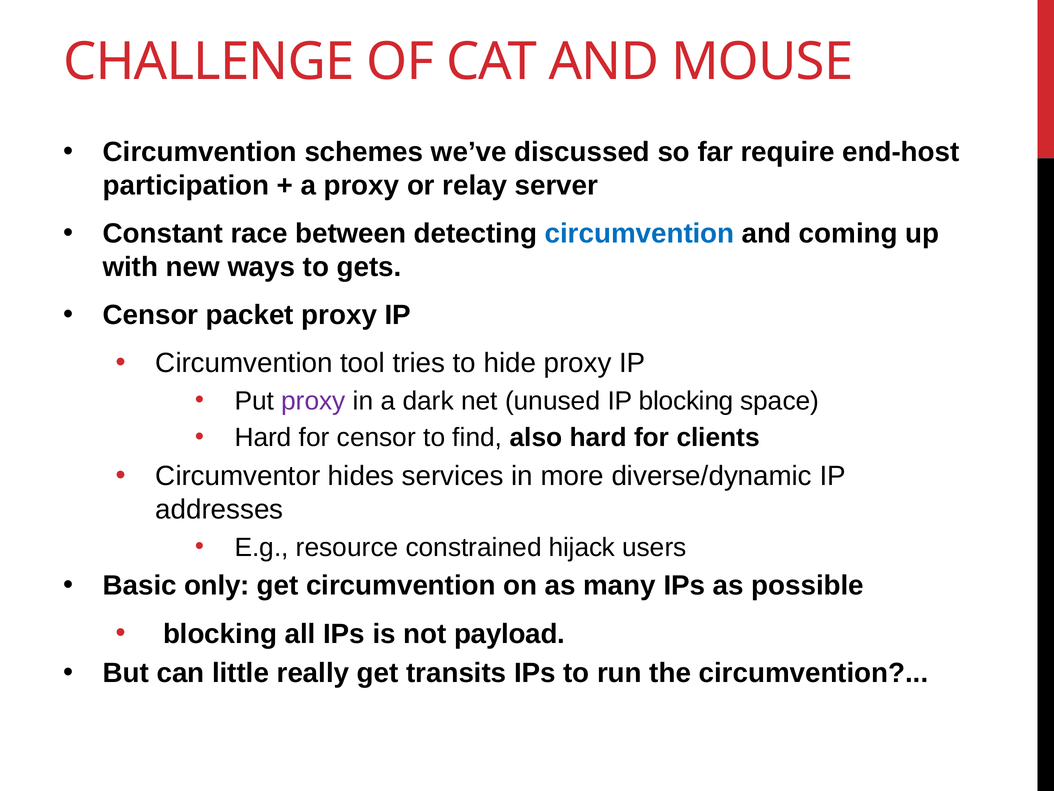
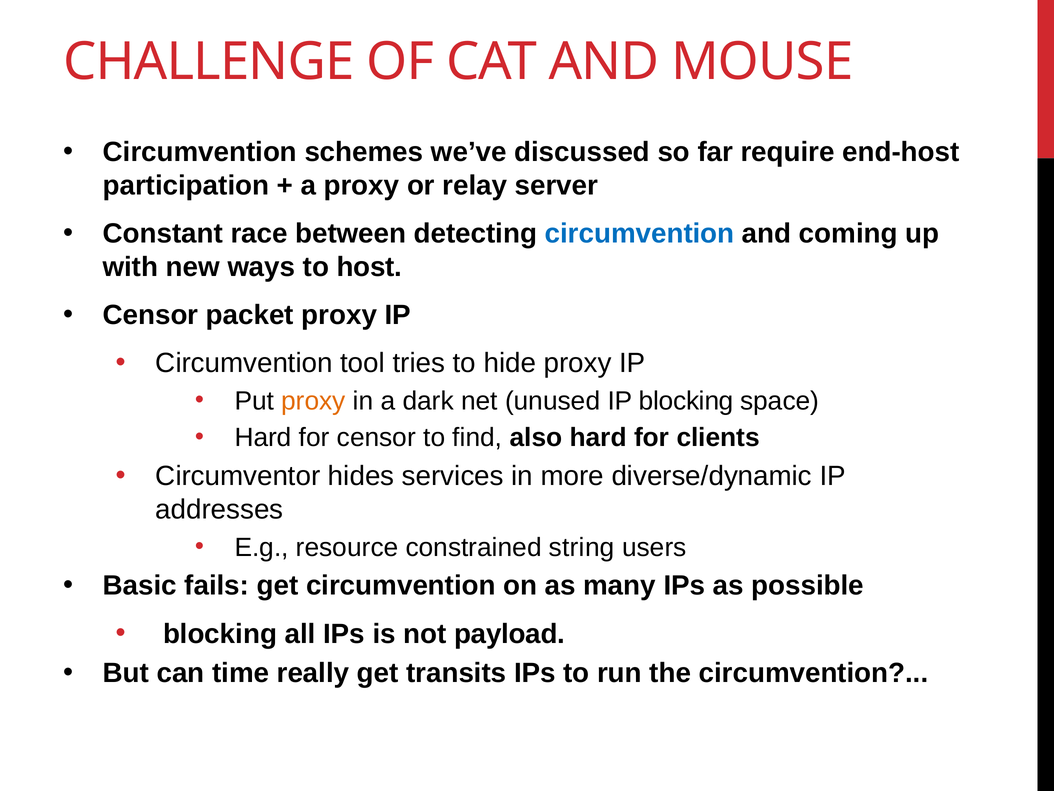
gets: gets -> host
proxy at (313, 401) colour: purple -> orange
hijack: hijack -> string
only: only -> fails
little: little -> time
